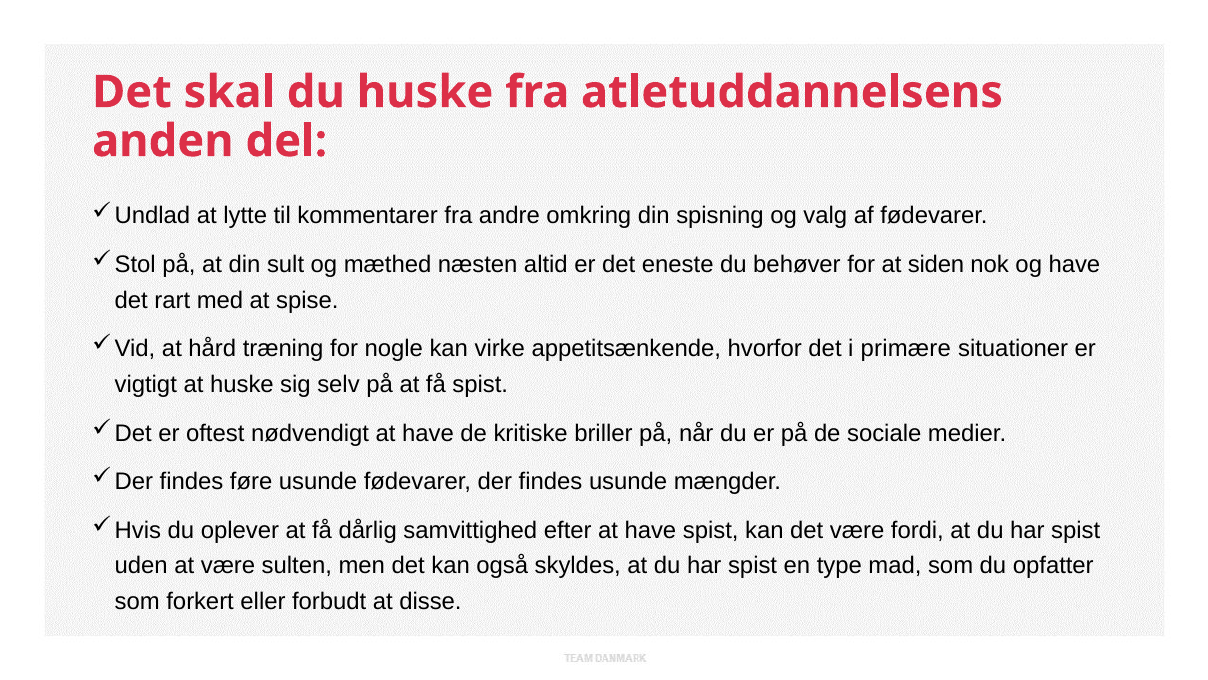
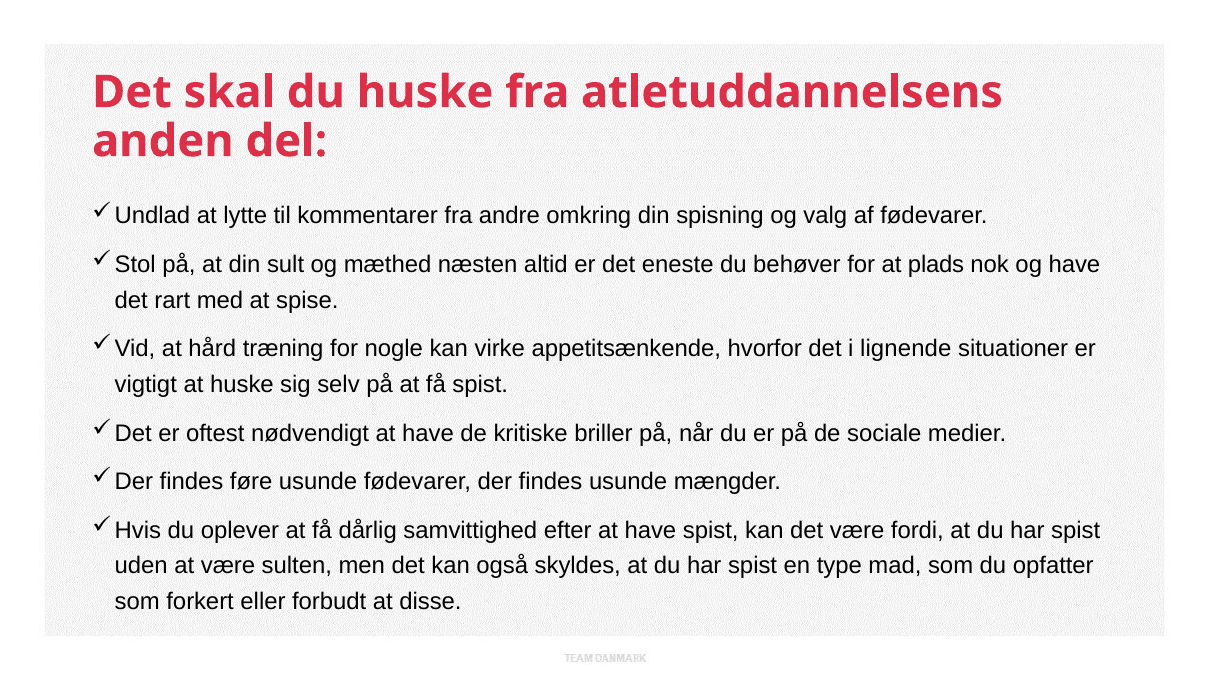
siden: siden -> plads
primære: primære -> lignende
